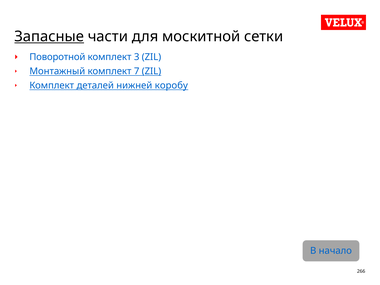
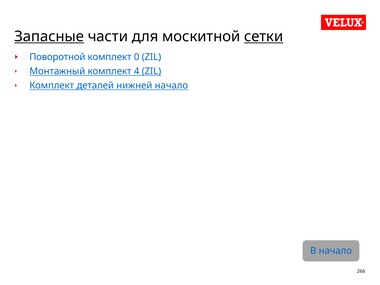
сетки underline: none -> present
3: 3 -> 0
7: 7 -> 4
нижней коробу: коробу -> начало
